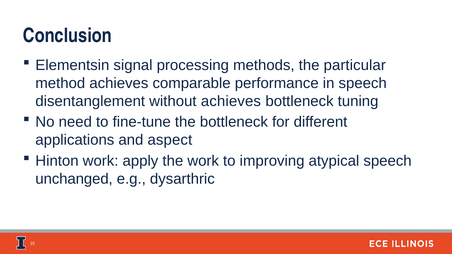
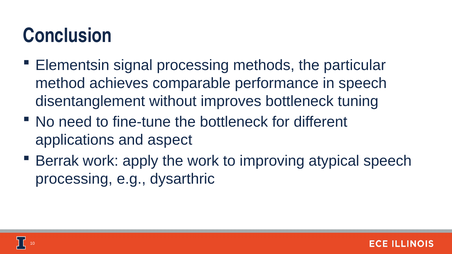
without achieves: achieves -> improves
Hinton: Hinton -> Berrak
unchanged at (74, 179): unchanged -> processing
